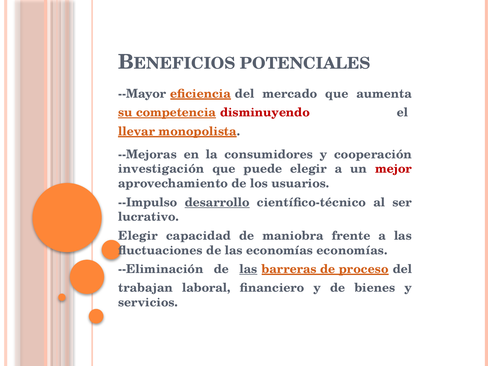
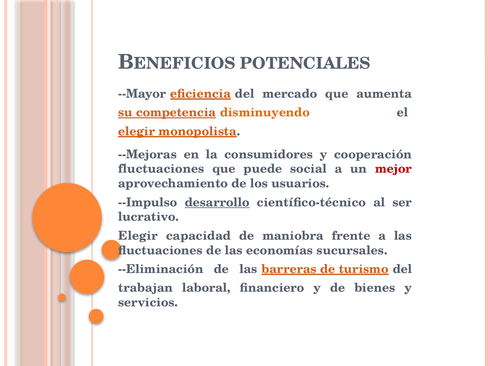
disminuyendo colour: red -> orange
llevar at (137, 131): llevar -> elegir
investigación at (161, 169): investigación -> fluctuaciones
puede elegir: elegir -> social
economías economías: economías -> sucursales
las at (248, 269) underline: present -> none
proceso: proceso -> turismo
